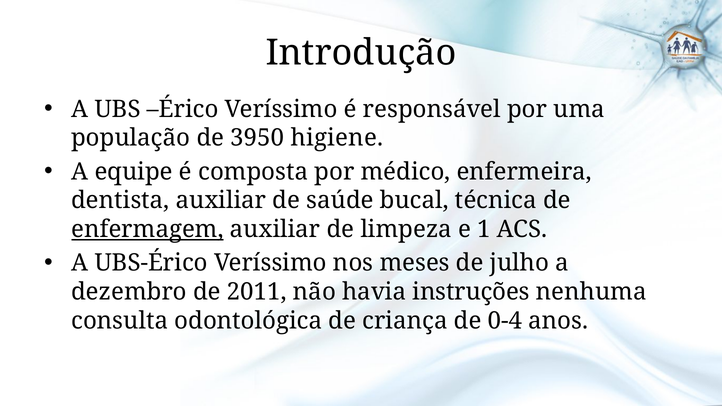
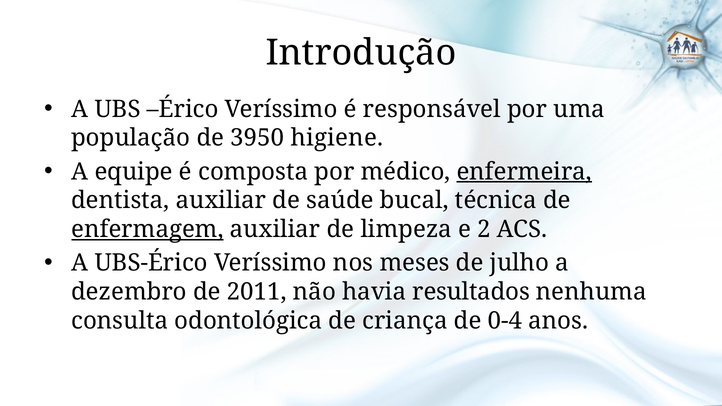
enfermeira underline: none -> present
1: 1 -> 2
instruções: instruções -> resultados
